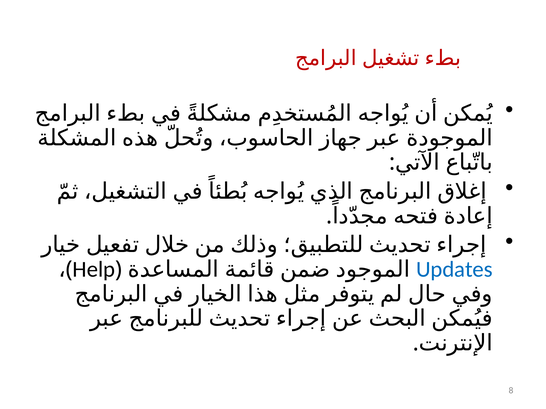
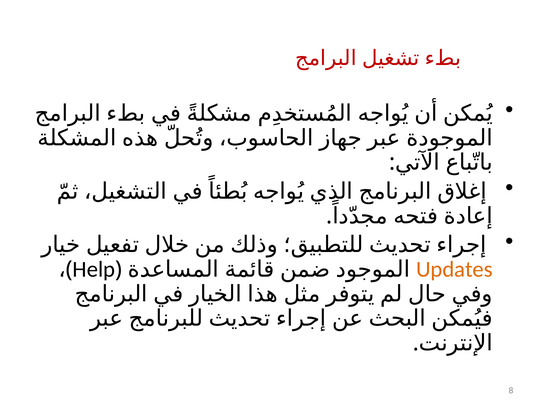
Updates colour: blue -> orange
